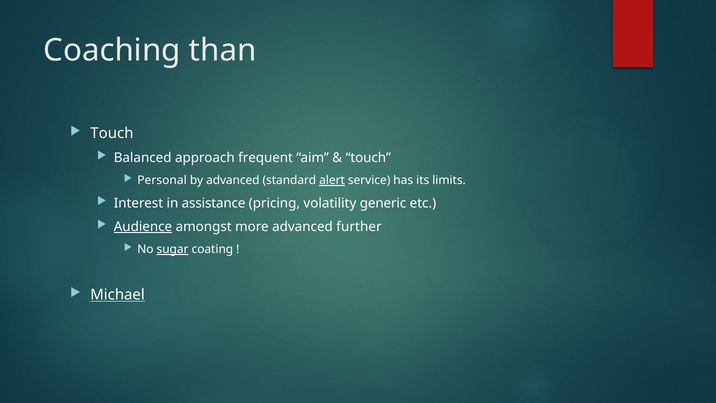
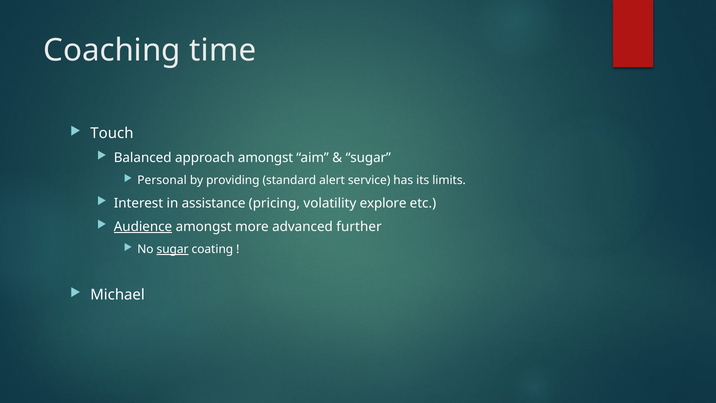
than: than -> time
approach frequent: frequent -> amongst
touch at (368, 158): touch -> sugar
by advanced: advanced -> providing
alert underline: present -> none
generic: generic -> explore
Michael underline: present -> none
